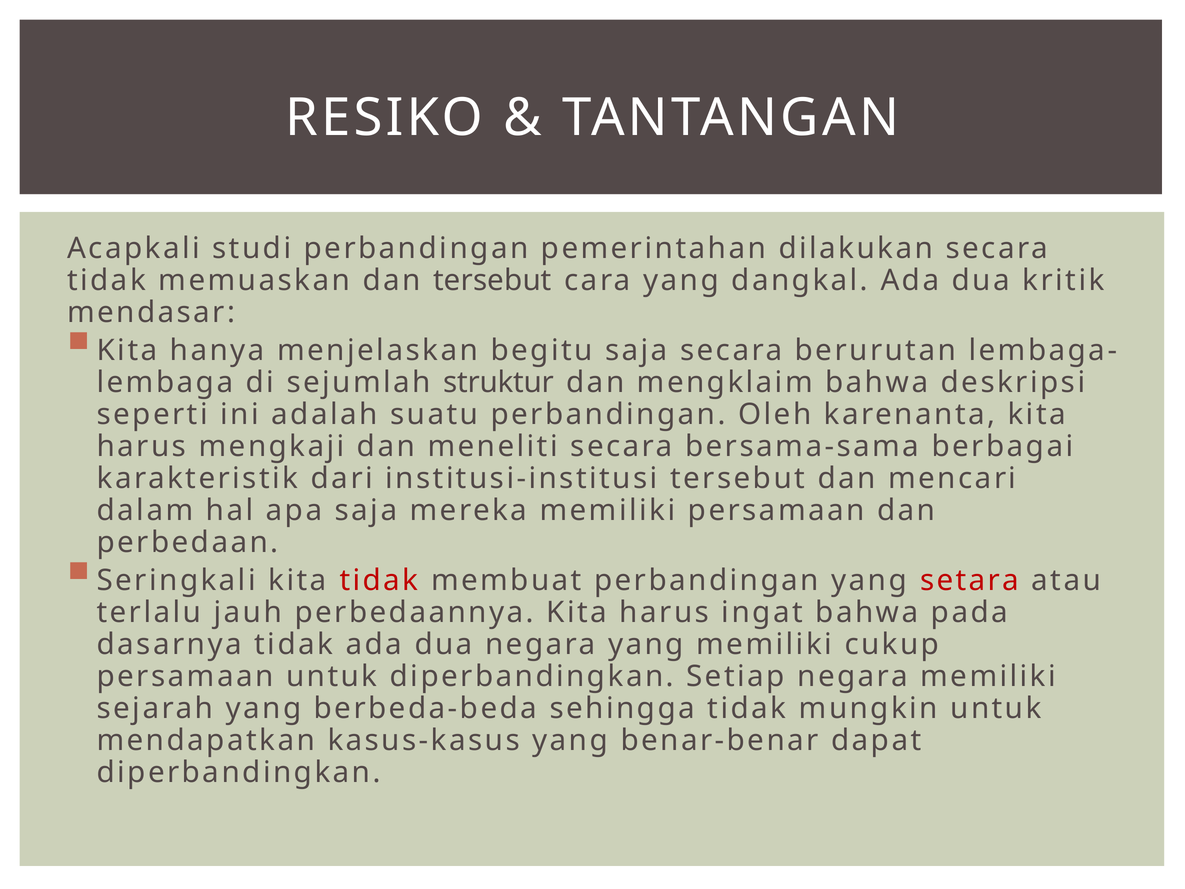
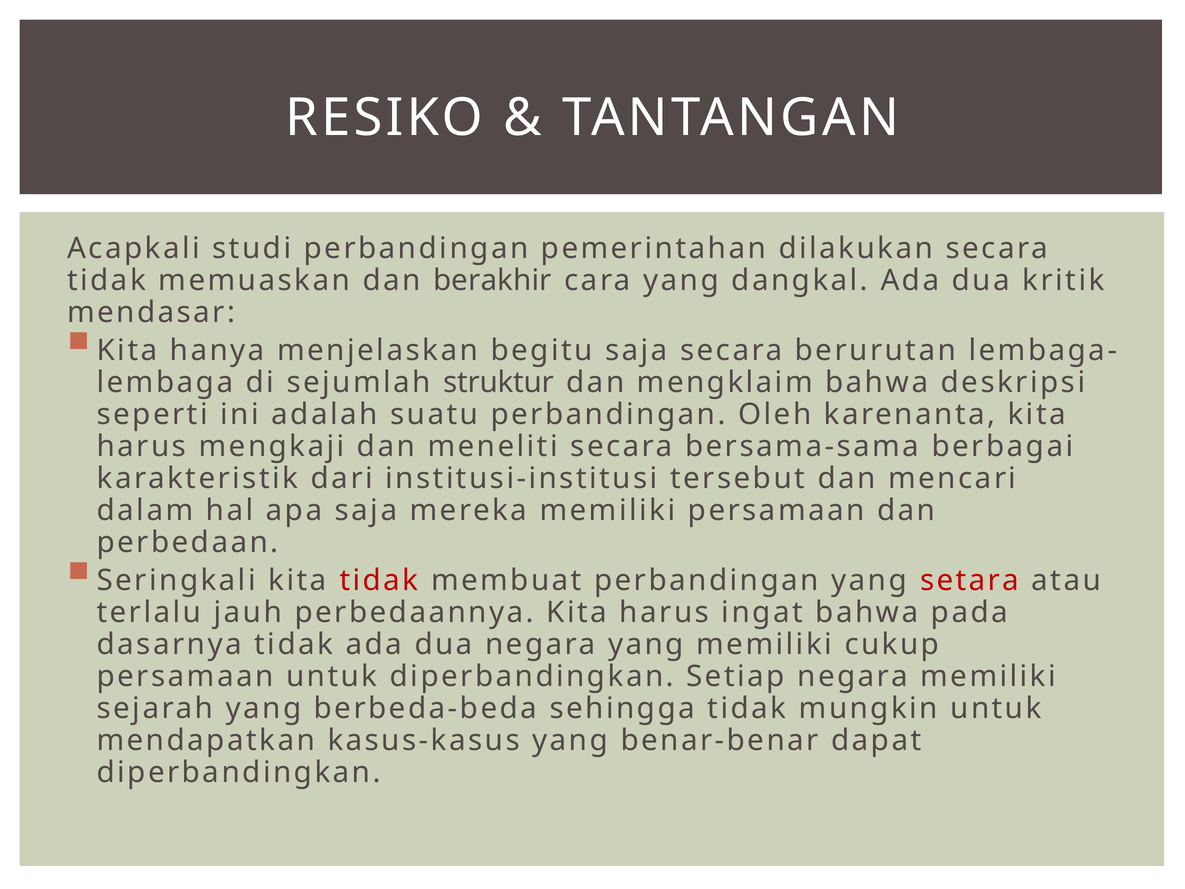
dan tersebut: tersebut -> berakhir
